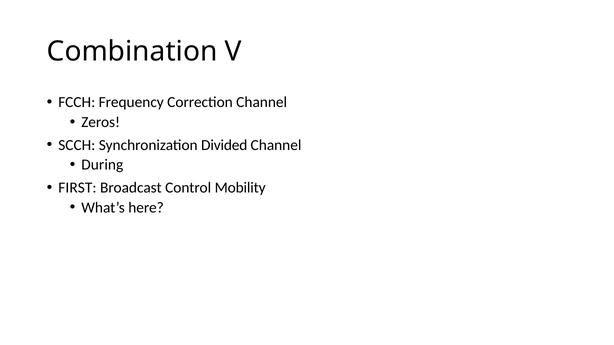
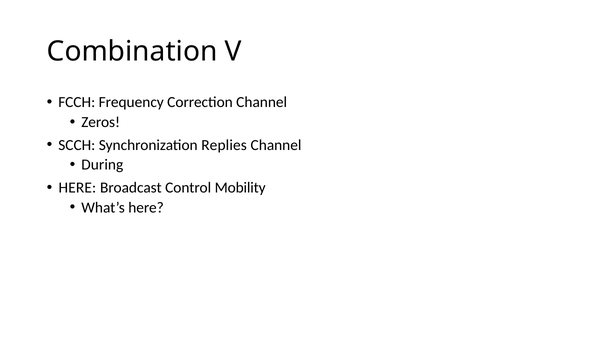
Divided: Divided -> Replies
FIRST at (77, 188): FIRST -> HERE
